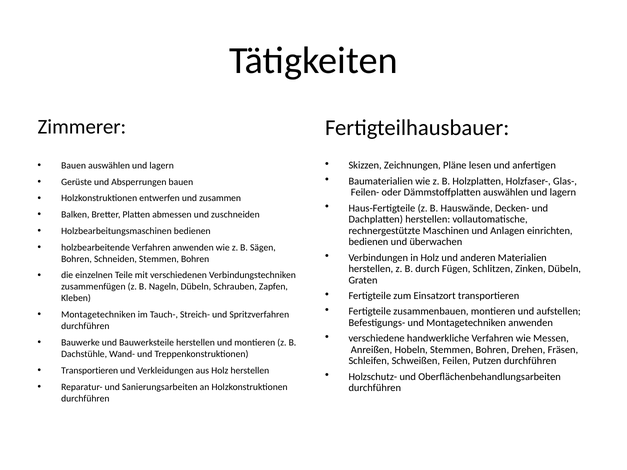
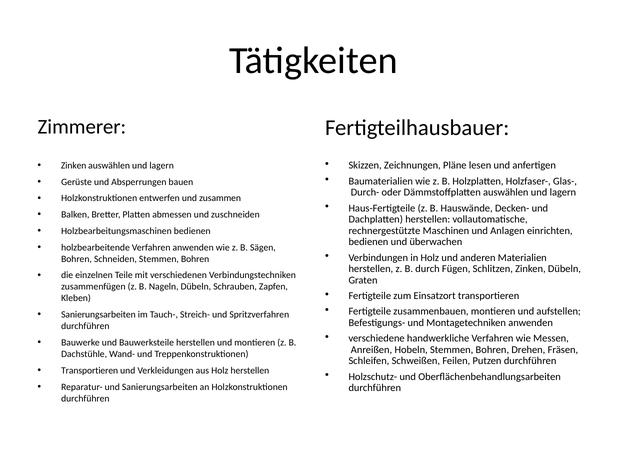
Bauen at (74, 166): Bauen -> Zinken
Feilen-: Feilen- -> Durch-
Montagetechniken at (98, 315): Montagetechniken -> Sanierungsarbeiten
